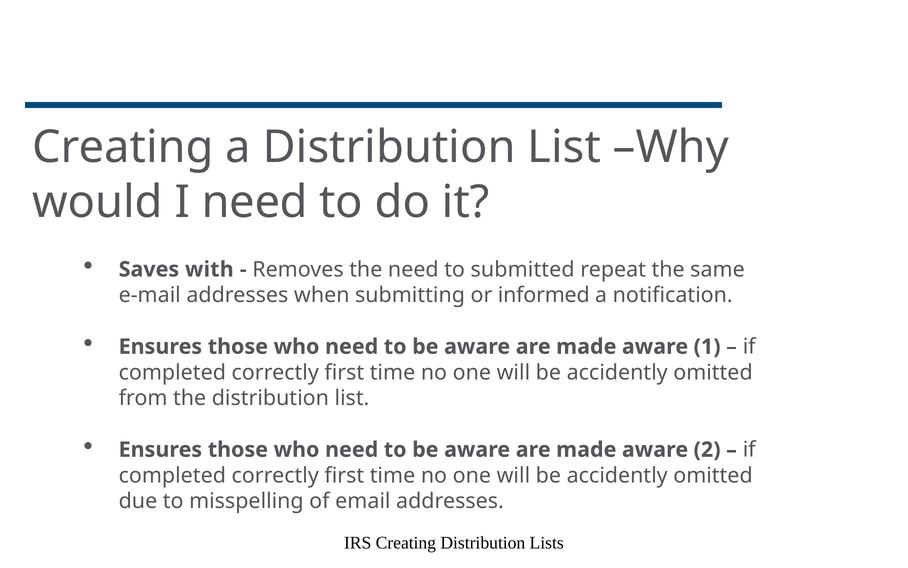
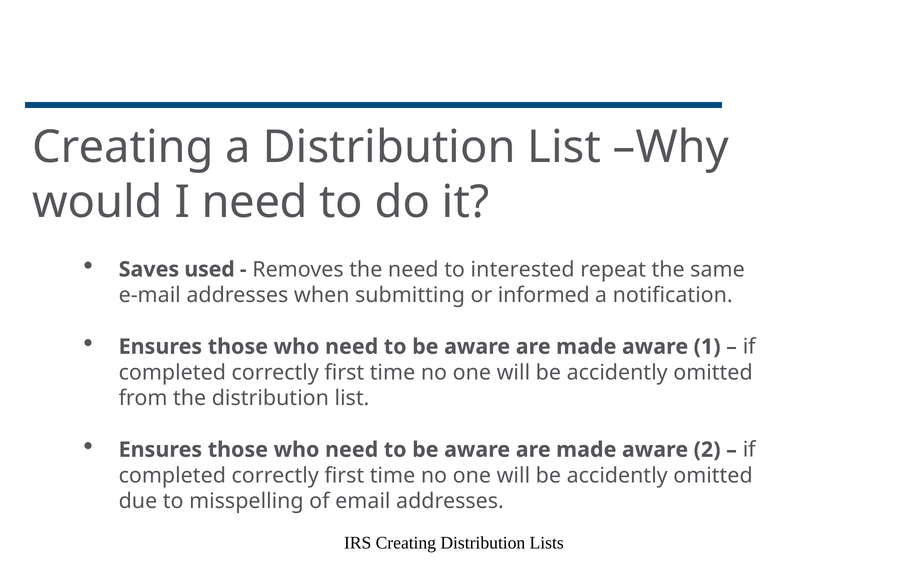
with: with -> used
submitted: submitted -> interested
